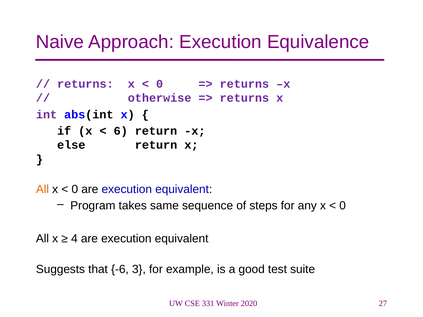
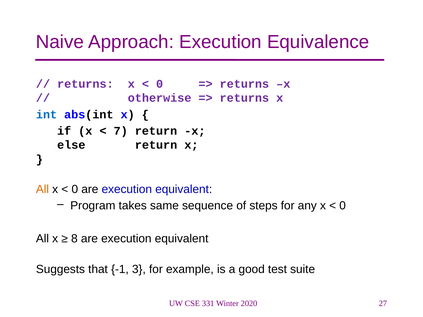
int colour: purple -> blue
6: 6 -> 7
4: 4 -> 8
-6: -6 -> -1
